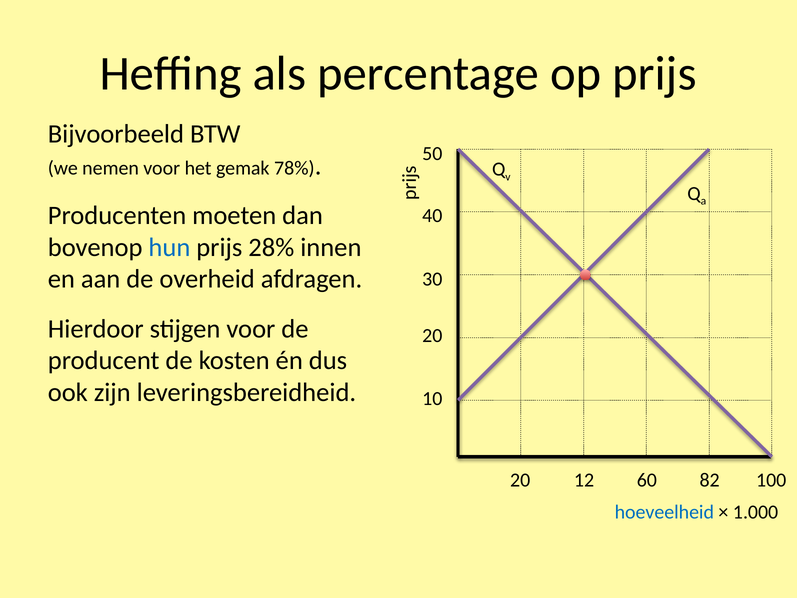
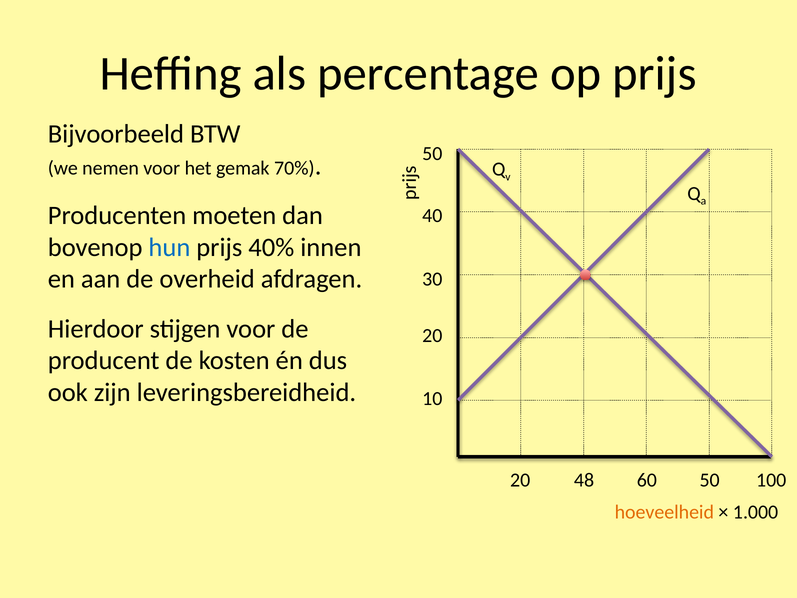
78%: 78% -> 70%
28%: 28% -> 40%
12: 12 -> 48
60 82: 82 -> 50
hoeveelheid colour: blue -> orange
